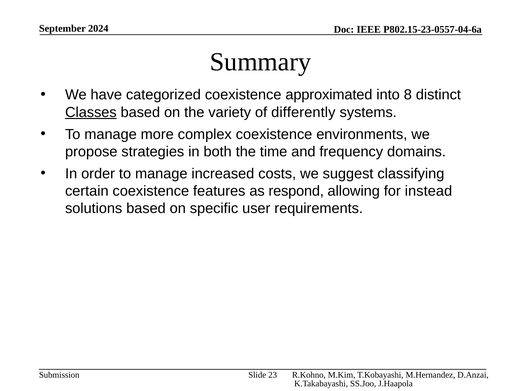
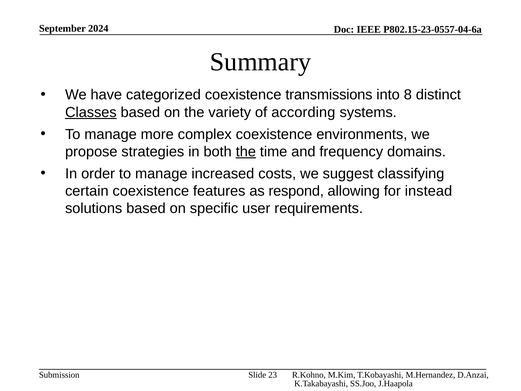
approximated: approximated -> transmissions
differently: differently -> according
the at (246, 152) underline: none -> present
